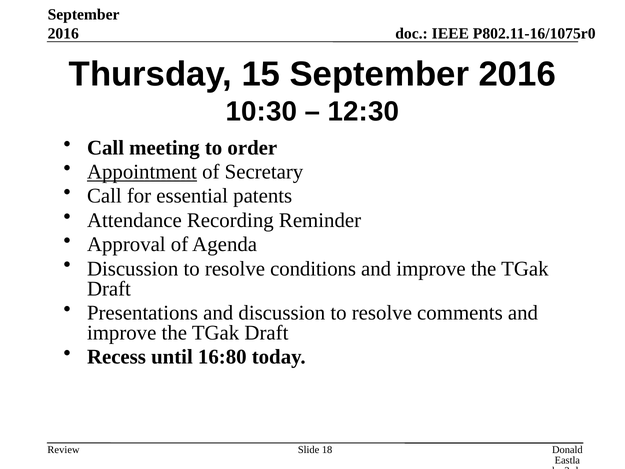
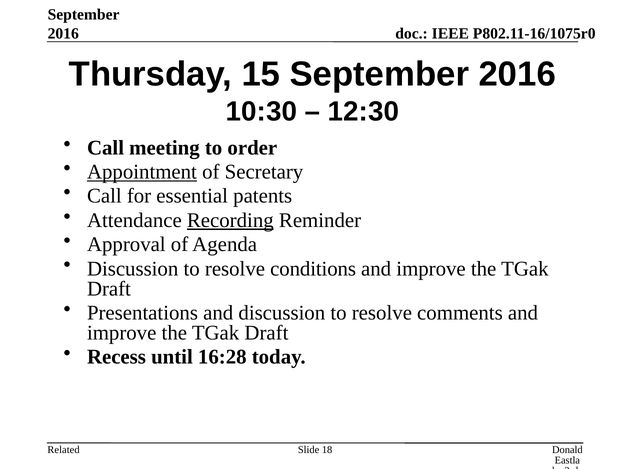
Recording underline: none -> present
16:80: 16:80 -> 16:28
Review: Review -> Related
